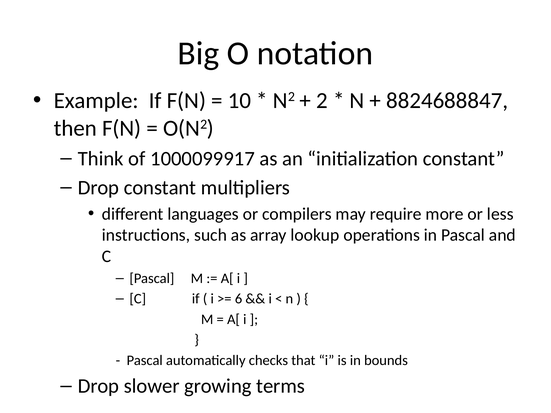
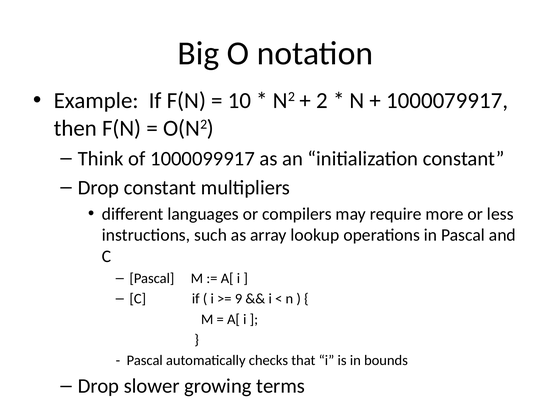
8824688847: 8824688847 -> 1000079917
6: 6 -> 9
